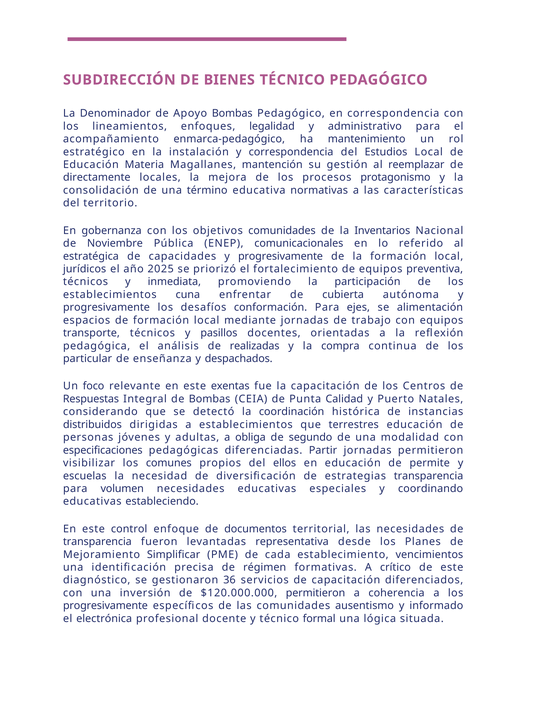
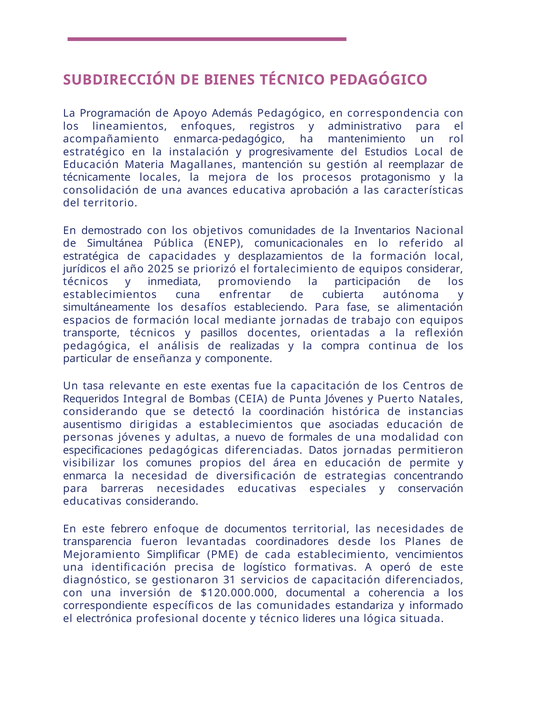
Denominador: Denominador -> Programación
Apoyo Bombas: Bombas -> Además
legalidad: legalidad -> registros
y correspondencia: correspondencia -> progresivamente
directamente: directamente -> técnicamente
término: término -> avances
normativas: normativas -> aprobación
gobernanza: gobernanza -> demostrado
Noviembre: Noviembre -> Simultánea
capacidades y progresivamente: progresivamente -> desplazamientos
preventiva: preventiva -> considerar
progresivamente at (106, 308): progresivamente -> simultáneamente
conformación: conformación -> estableciendo
ejes: ejes -> fase
despachados: despachados -> componente
foco: foco -> tasa
Respuestas: Respuestas -> Requeridos
Punta Calidad: Calidad -> Jóvenes
distribuidos: distribuidos -> ausentismo
terrestres: terrestres -> asociadas
obliga: obliga -> nuevo
segundo: segundo -> formales
Partir: Partir -> Datos
ellos: ellos -> área
escuelas: escuelas -> enmarca
estrategias transparencia: transparencia -> concentrando
volumen: volumen -> barreras
coordinando: coordinando -> conservación
educativas estableciendo: estableciendo -> considerando
control: control -> febrero
representativa: representativa -> coordinadores
régimen: régimen -> logístico
crítico: crítico -> operó
36: 36 -> 31
$120.000.000 permitieron: permitieron -> documental
progresivamente at (105, 606): progresivamente -> correspondiente
ausentismo: ausentismo -> estandariza
formal: formal -> lideres
